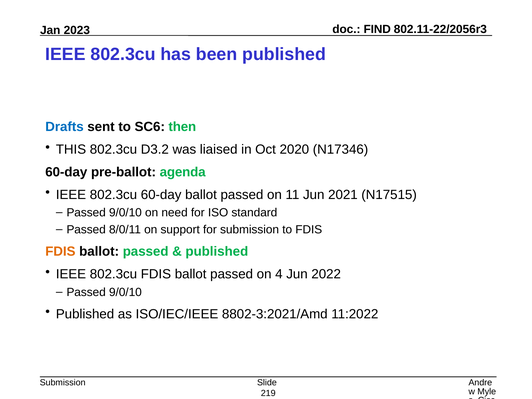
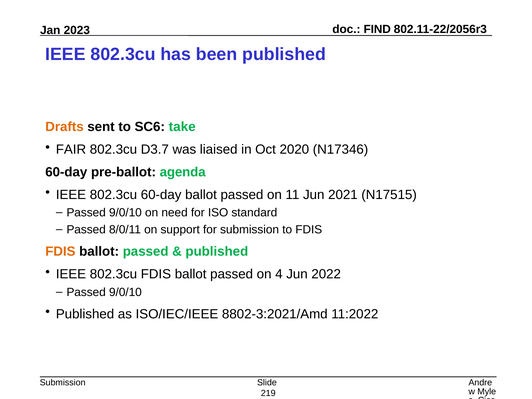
Drafts colour: blue -> orange
then: then -> take
THIS: THIS -> FAIR
D3.2: D3.2 -> D3.7
